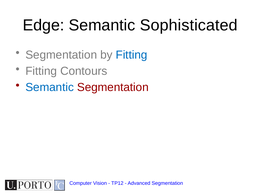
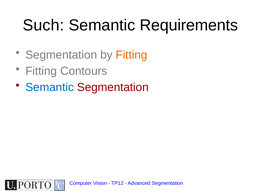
Edge: Edge -> Such
Sophisticated: Sophisticated -> Requirements
Fitting at (132, 55) colour: blue -> orange
